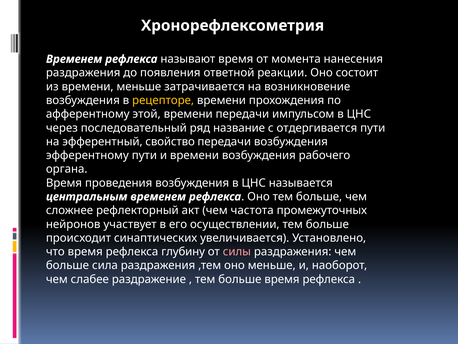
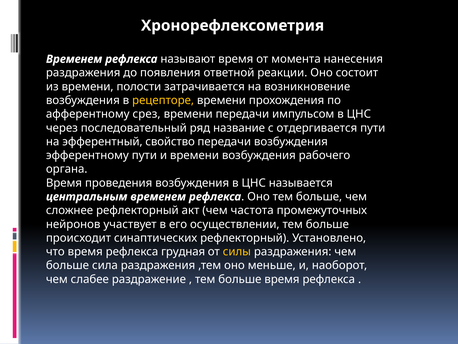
времени меньше: меньше -> полости
этой: этой -> срез
синаптических увеличивается: увеличивается -> рефлекторный
глубину: глубину -> грудная
силы colour: pink -> yellow
